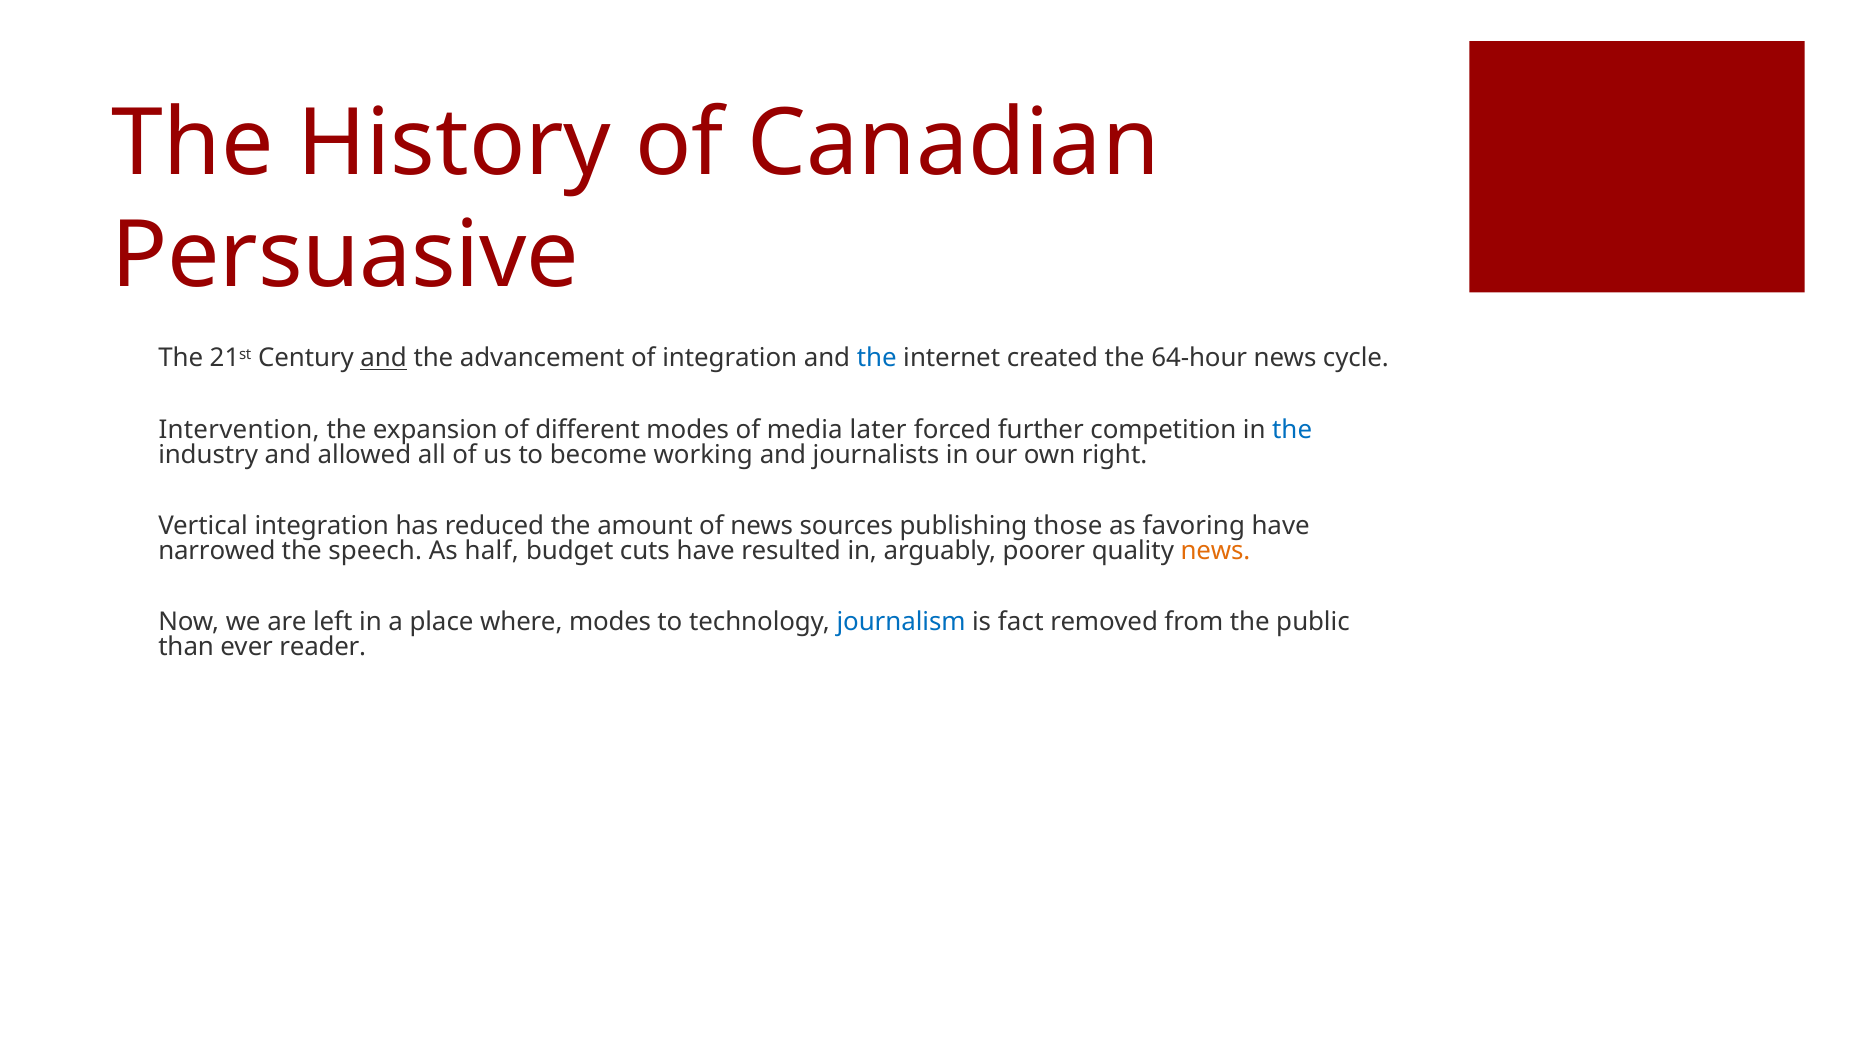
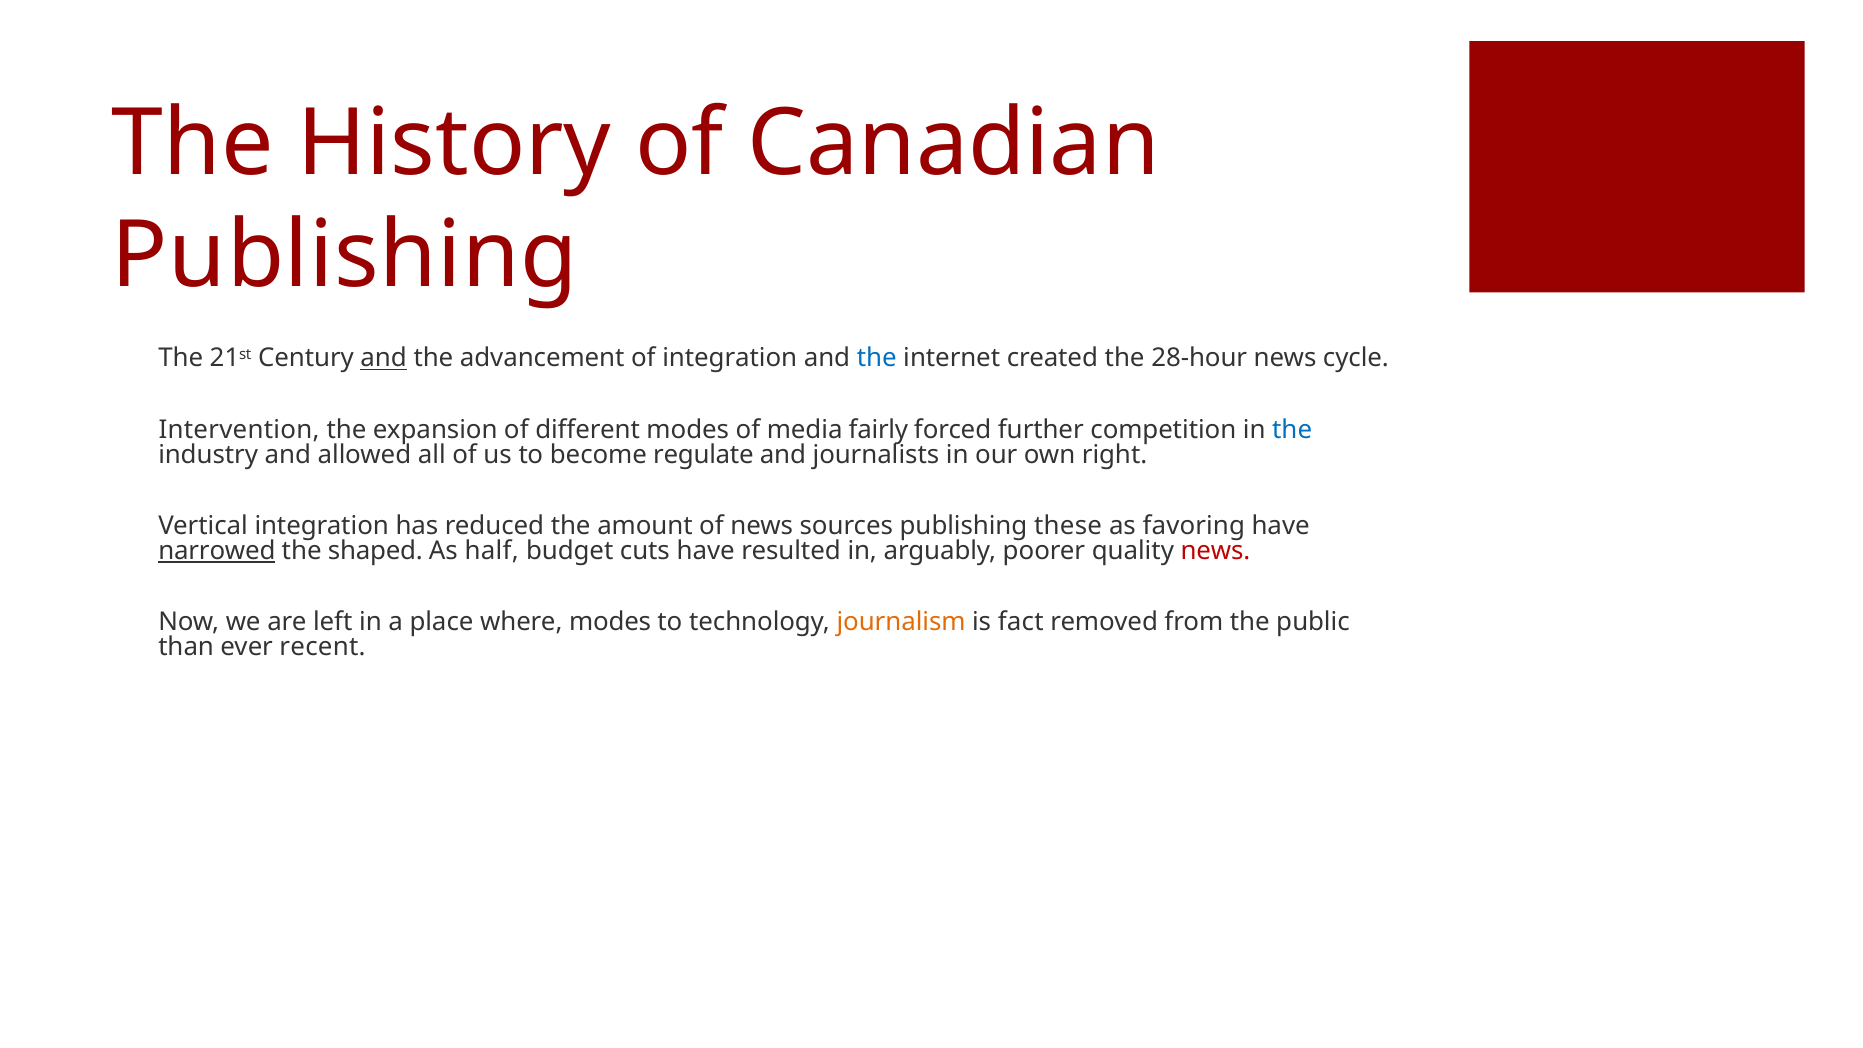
Persuasive at (345, 256): Persuasive -> Publishing
64-hour: 64-hour -> 28-hour
later: later -> fairly
working: working -> regulate
those: those -> these
narrowed underline: none -> present
speech: speech -> shaped
news at (1215, 551) colour: orange -> red
journalism colour: blue -> orange
reader: reader -> recent
